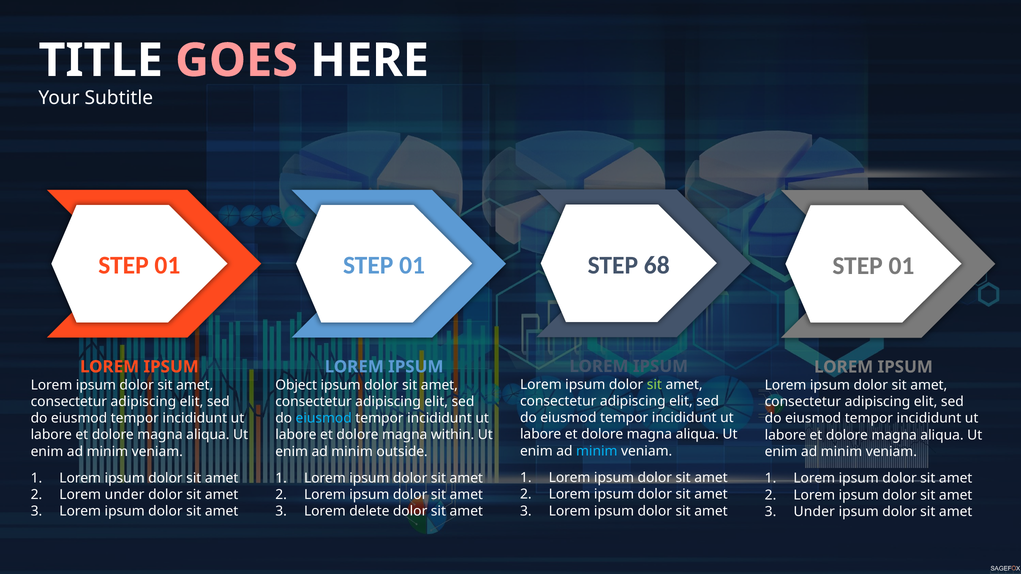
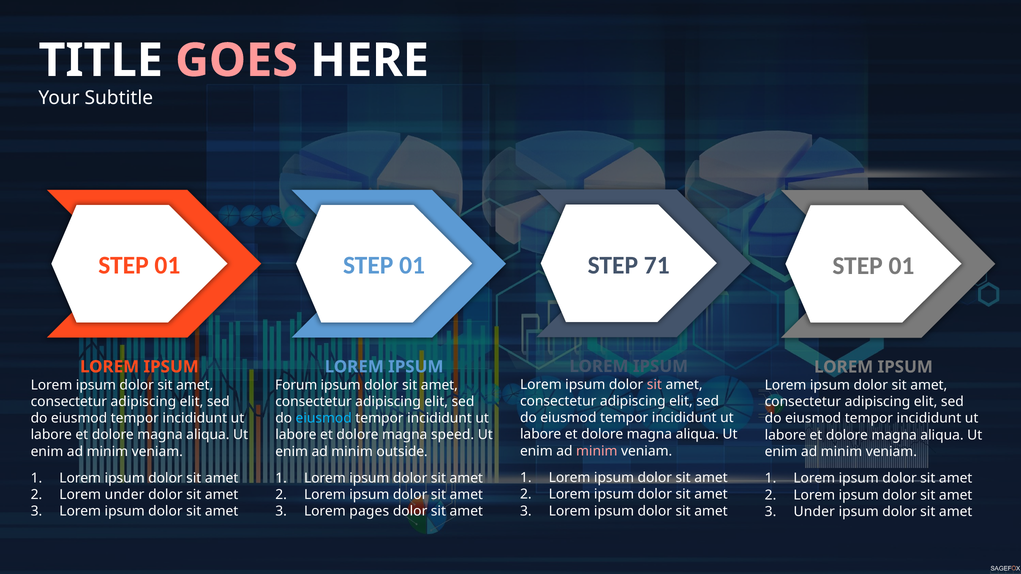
68: 68 -> 71
sit at (654, 385) colour: light green -> pink
Object: Object -> Forum
within: within -> speed
minim at (597, 451) colour: light blue -> pink
delete: delete -> pages
